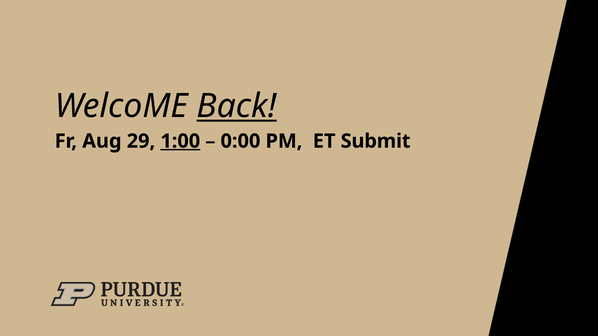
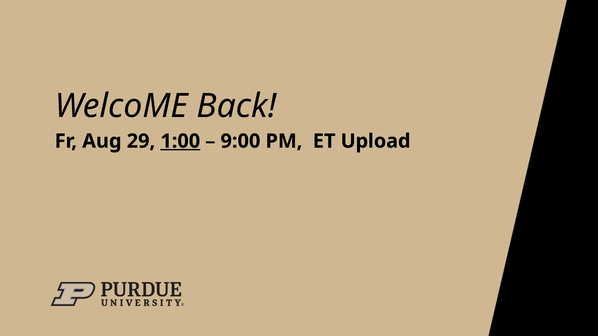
Back underline: present -> none
0:00: 0:00 -> 9:00
Submit: Submit -> Upload
